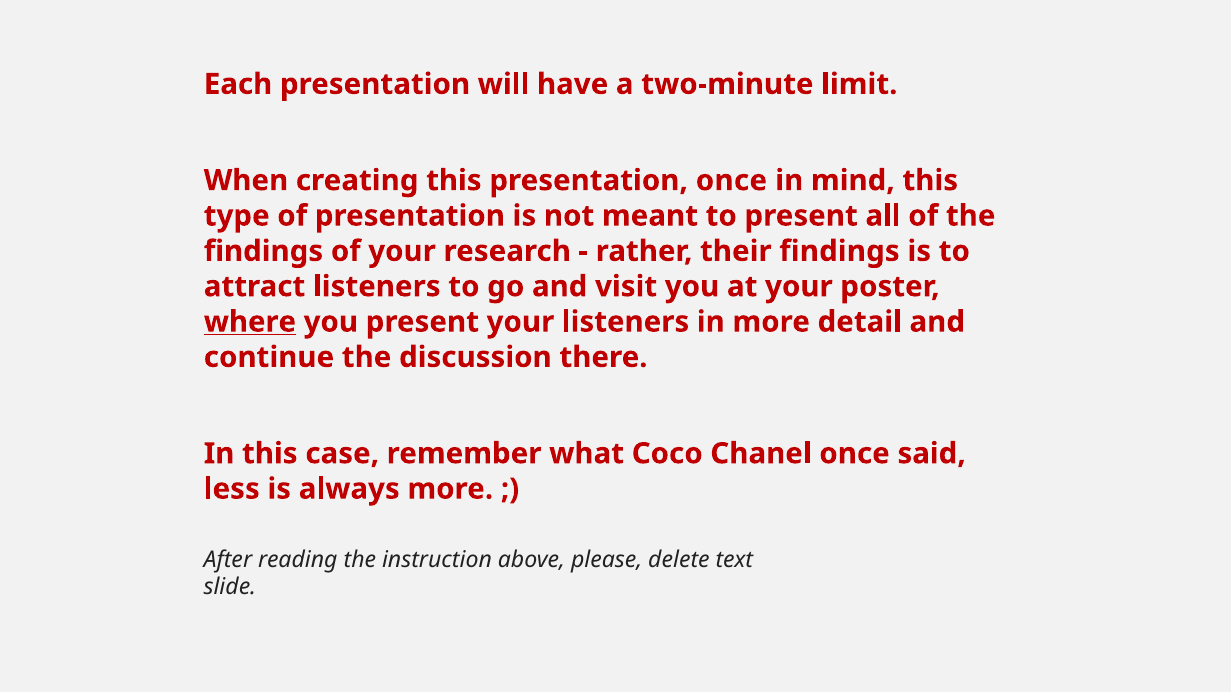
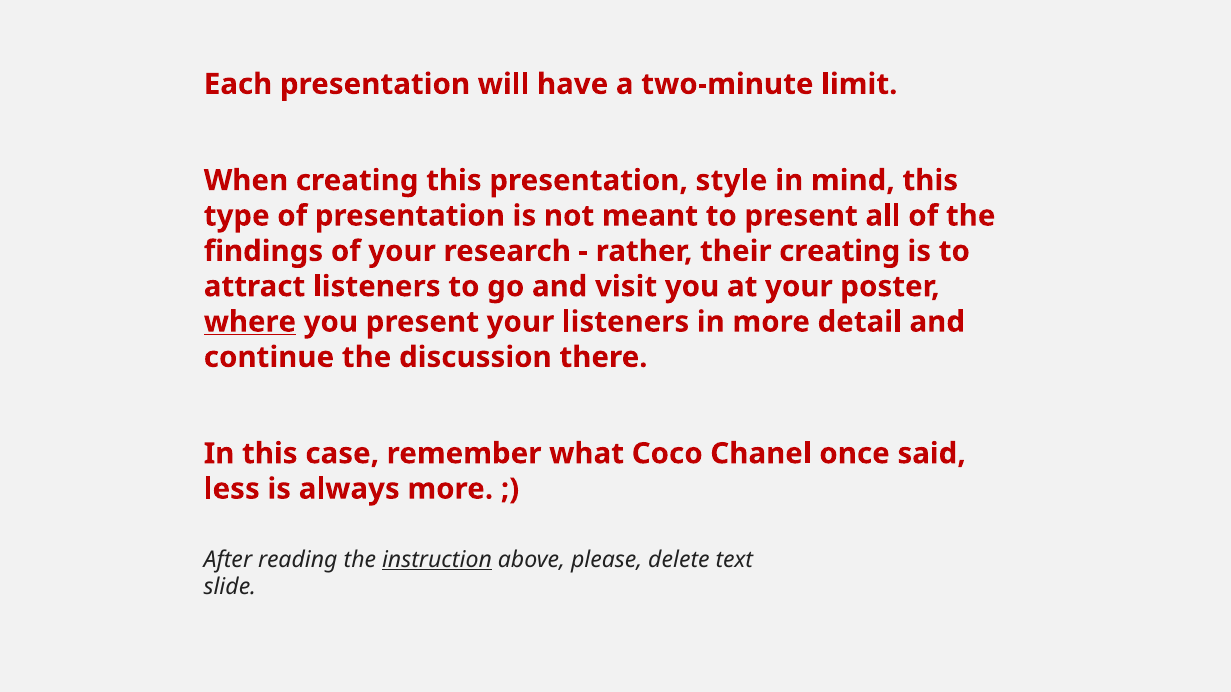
presentation once: once -> style
their findings: findings -> creating
instruction underline: none -> present
